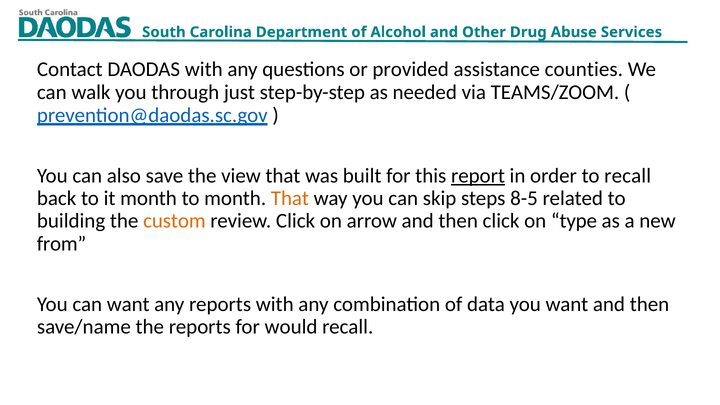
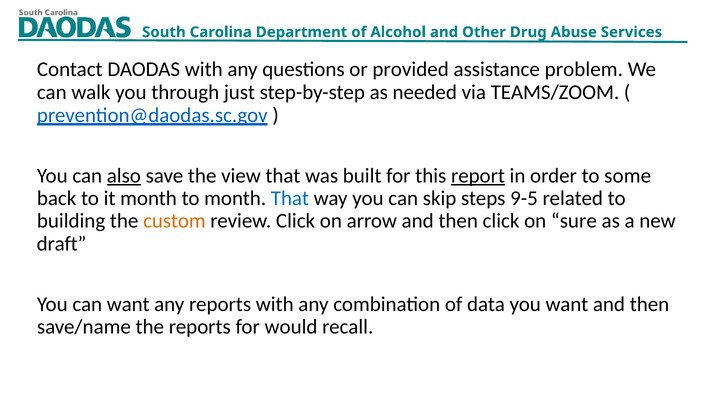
counties: counties -> problem
also underline: none -> present
to recall: recall -> some
That at (290, 198) colour: orange -> blue
8-5: 8-5 -> 9-5
type: type -> sure
from: from -> draft
